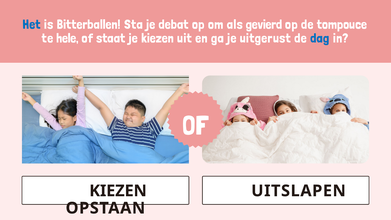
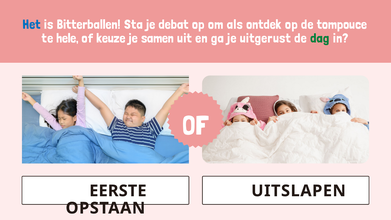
gevierd: gevierd -> ontdek
staat: staat -> keuze
je kiezen: kiezen -> samen
dag colour: blue -> green
KIEZEN at (118, 191): KIEZEN -> EERSTE
